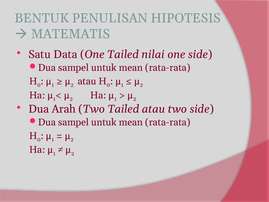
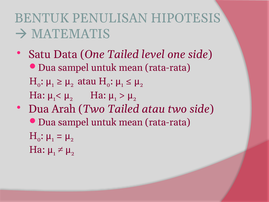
nilai: nilai -> level
